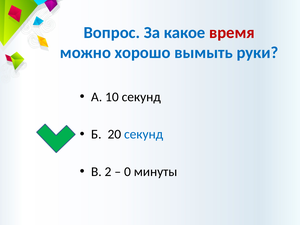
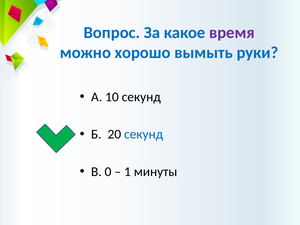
время colour: red -> purple
2: 2 -> 0
0: 0 -> 1
